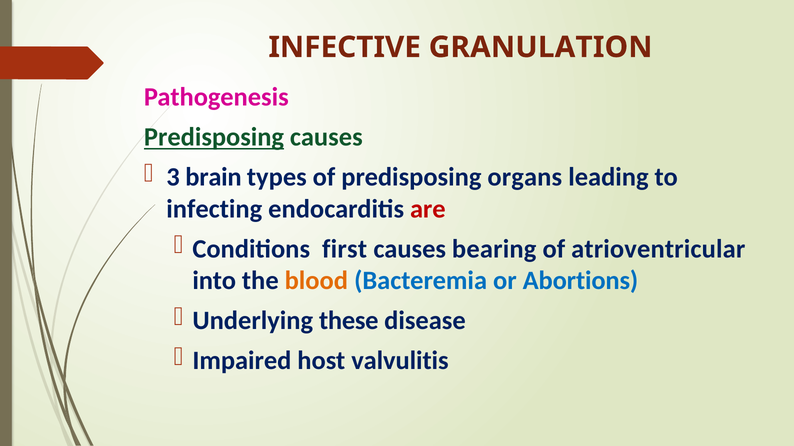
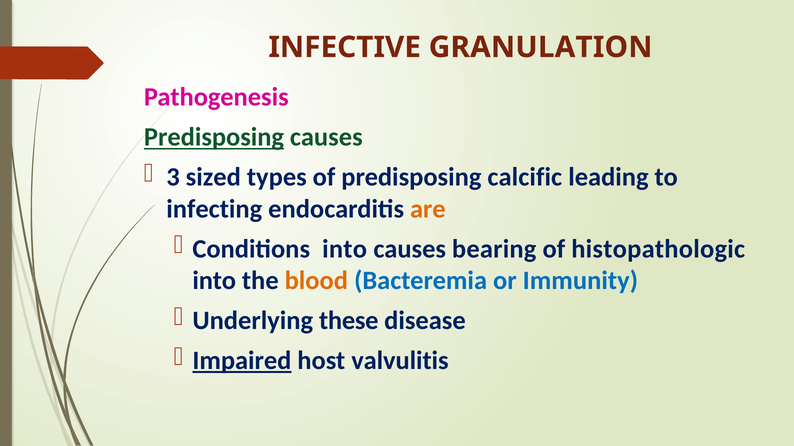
brain: brain -> sized
organs: organs -> calcific
are colour: red -> orange
Conditions first: first -> into
atrioventricular: atrioventricular -> histopathologic
Abortions: Abortions -> Immunity
Impaired underline: none -> present
